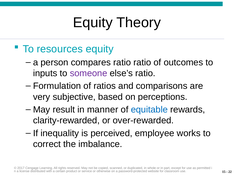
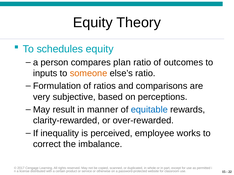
resources: resources -> schedules
compares ratio: ratio -> plan
someone colour: purple -> orange
